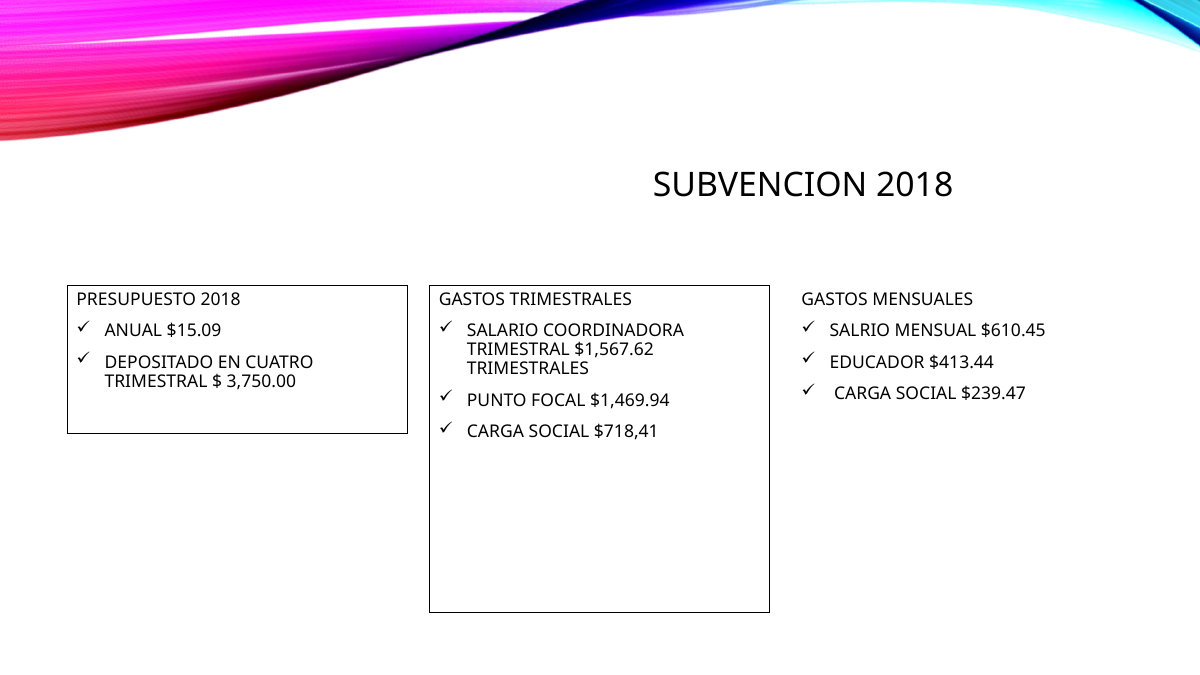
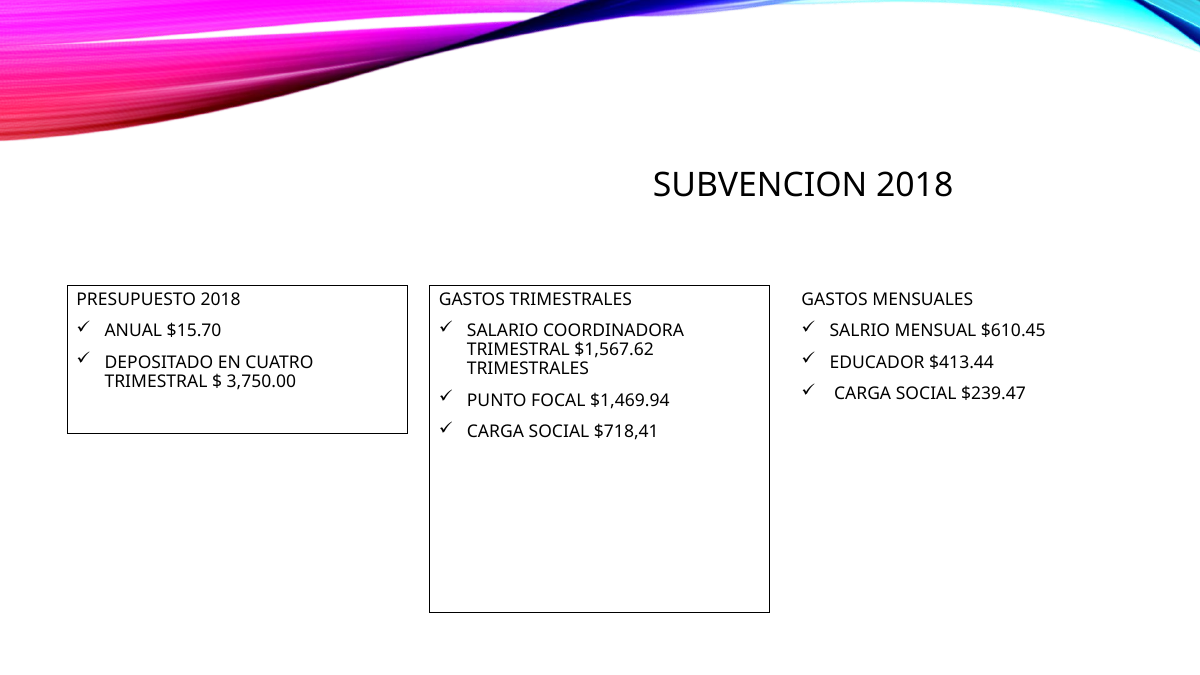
$15.09: $15.09 -> $15.70
